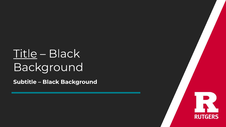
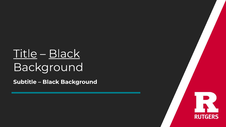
Black at (64, 54) underline: none -> present
